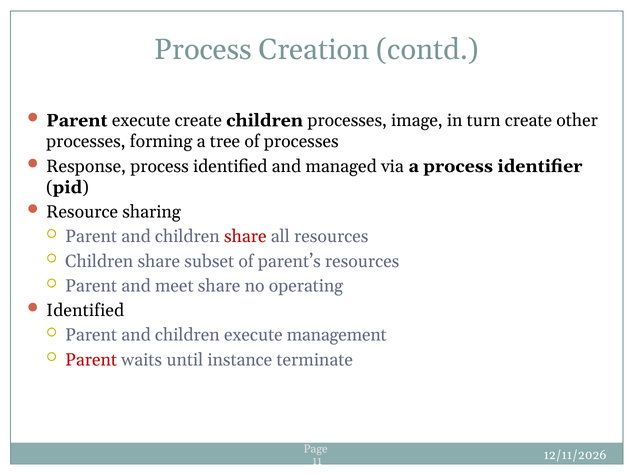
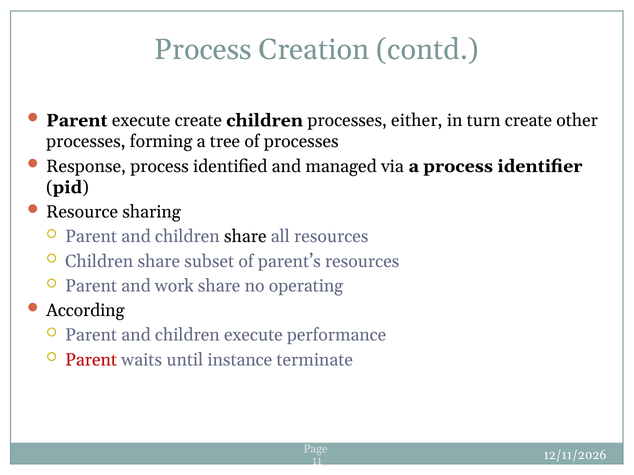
image: image -> either
share at (245, 237) colour: red -> black
meet: meet -> work
Identified at (85, 311): Identified -> According
management: management -> performance
